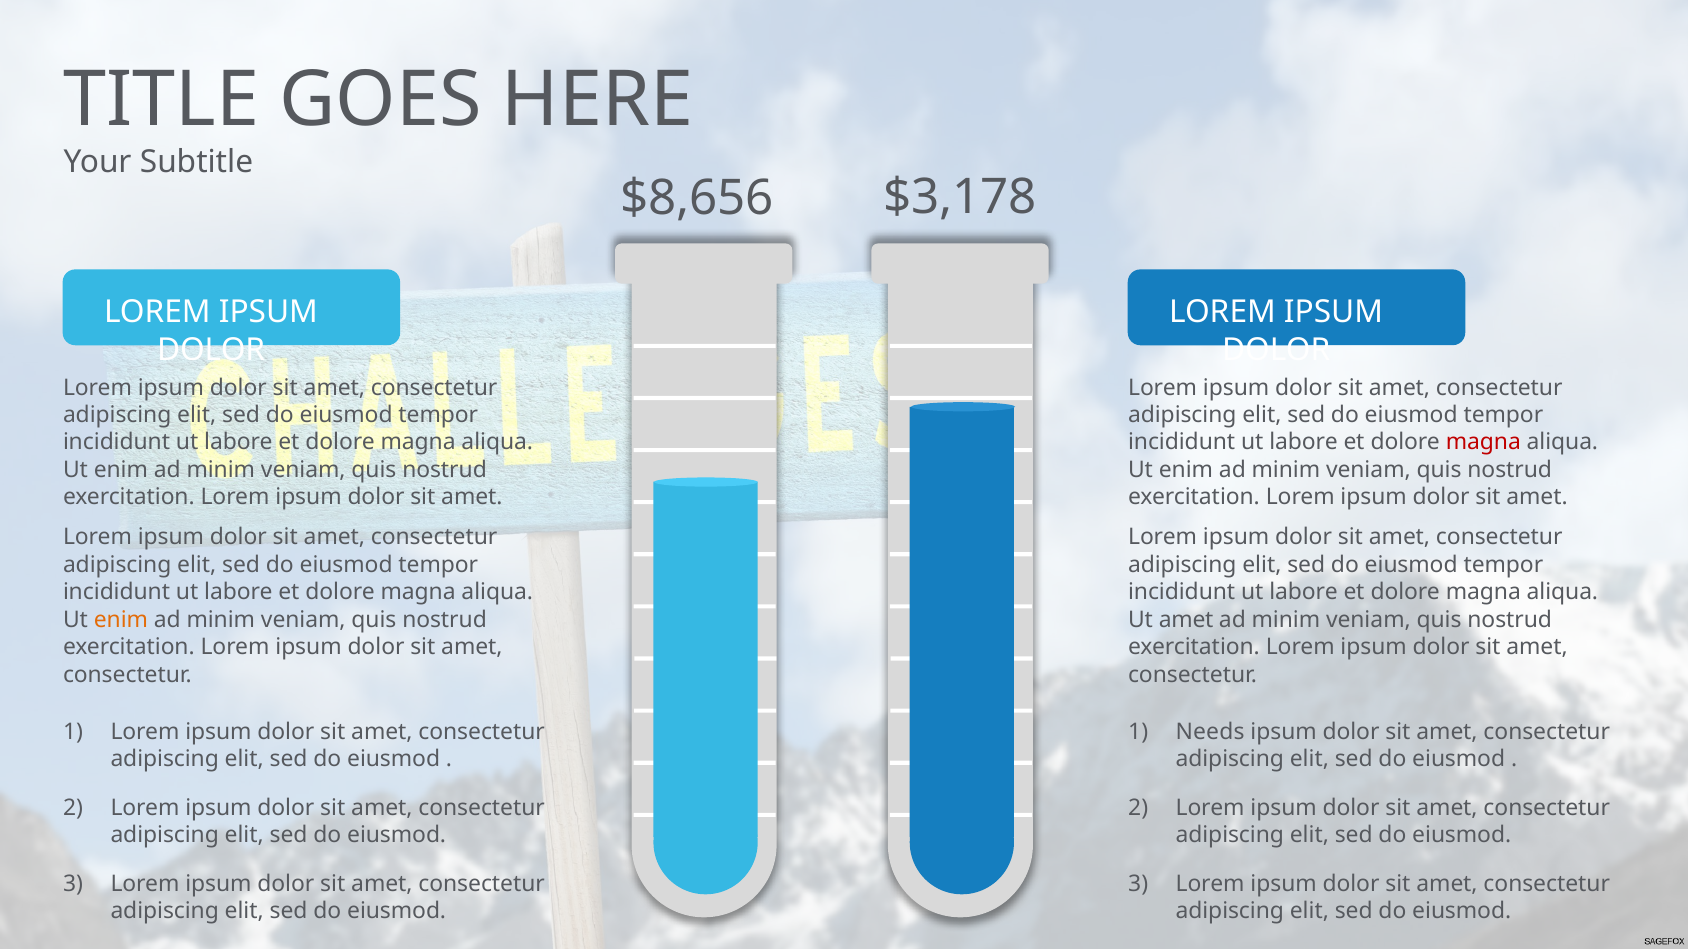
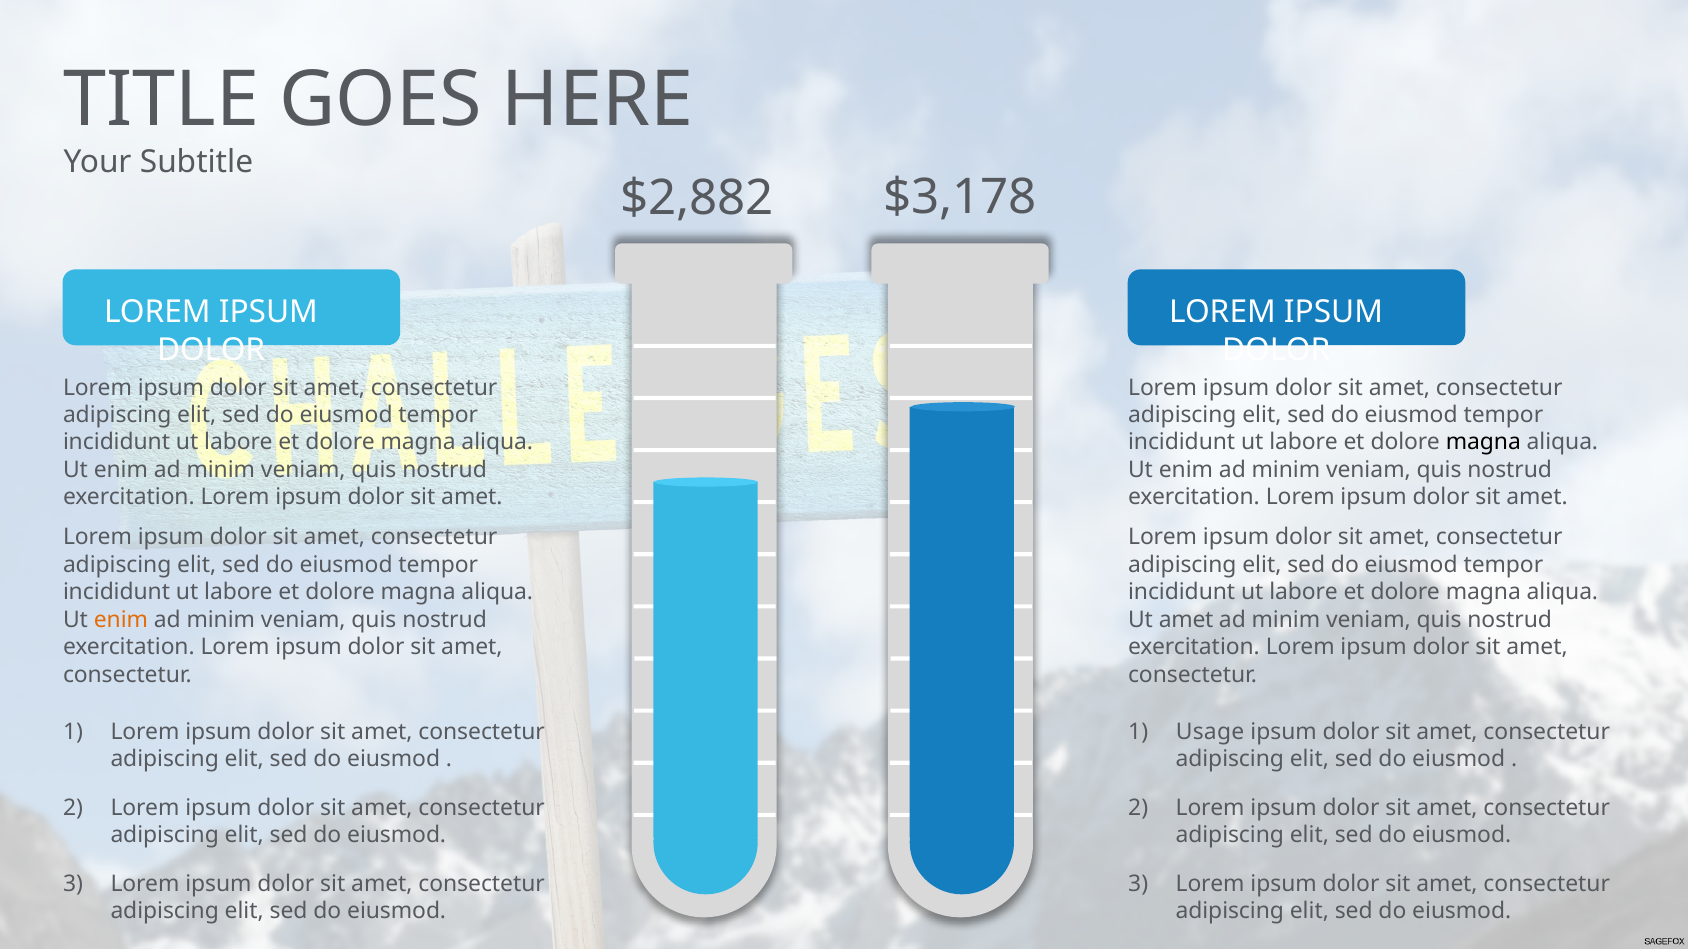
$8,656: $8,656 -> $2,882
magna at (1483, 443) colour: red -> black
Needs: Needs -> Usage
